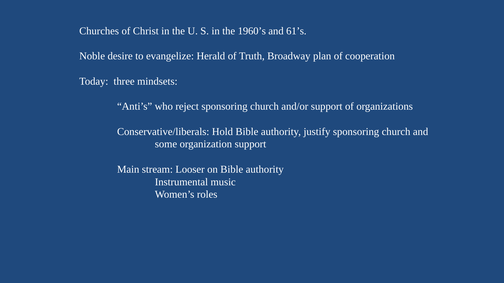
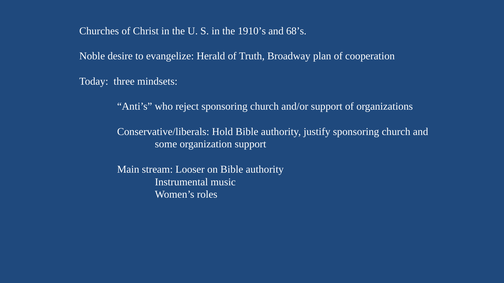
1960’s: 1960’s -> 1910’s
61’s: 61’s -> 68’s
